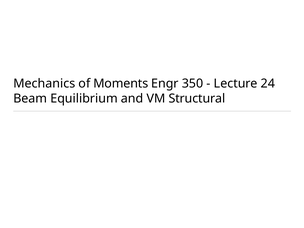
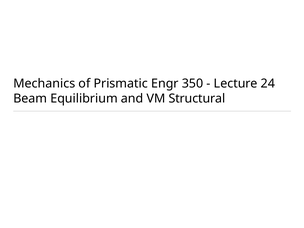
Moments: Moments -> Prismatic
